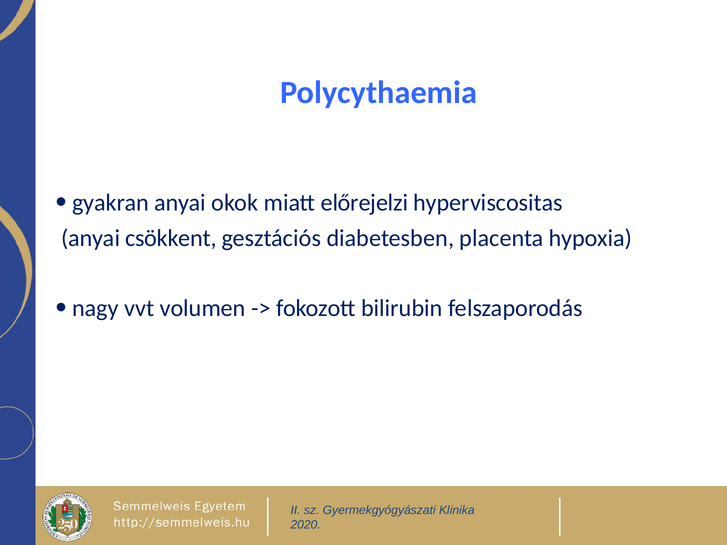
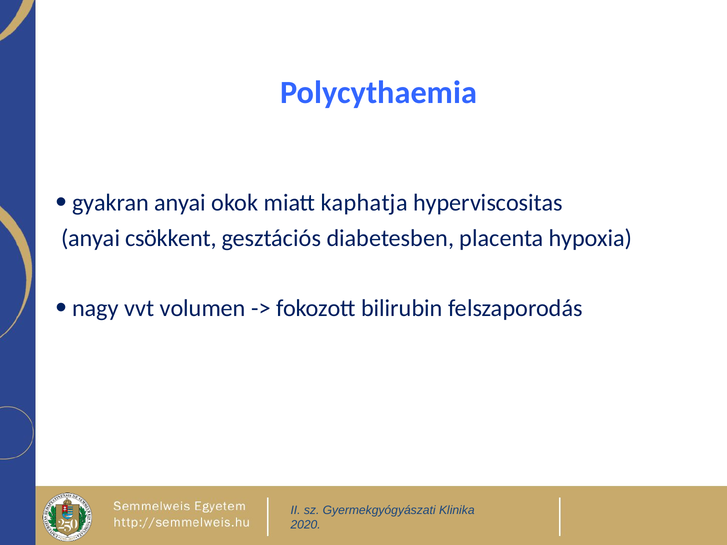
előrejelzi: előrejelzi -> kaphatja
